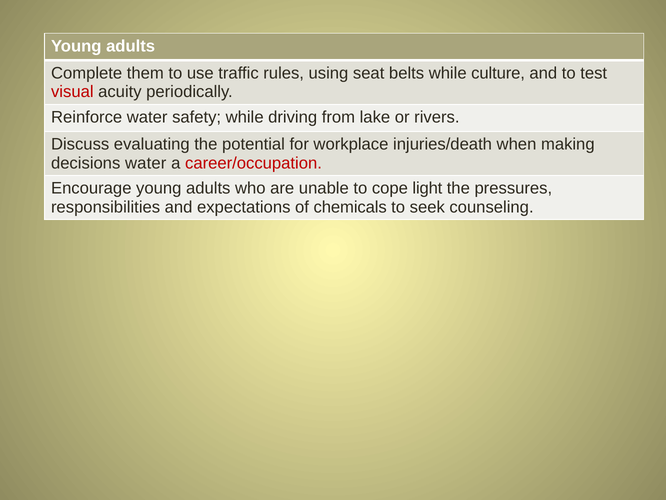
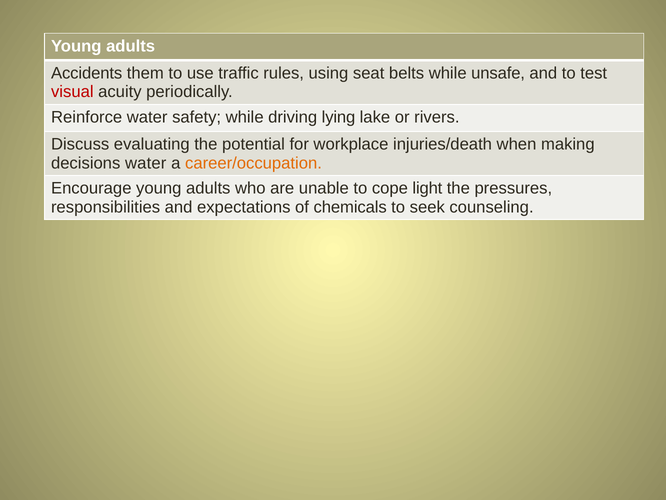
Complete: Complete -> Accidents
culture: culture -> unsafe
from: from -> lying
career/occupation colour: red -> orange
